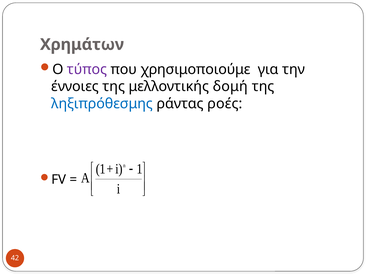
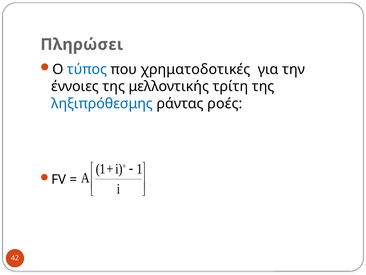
Χρημάτων: Χρημάτων -> Πληρώσει
τύπος colour: purple -> blue
χρησιμοποιούμε: χρησιμοποιούμε -> χρηματοδοτικές
δομή: δομή -> τρίτη
